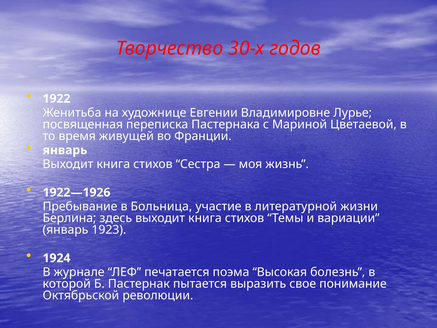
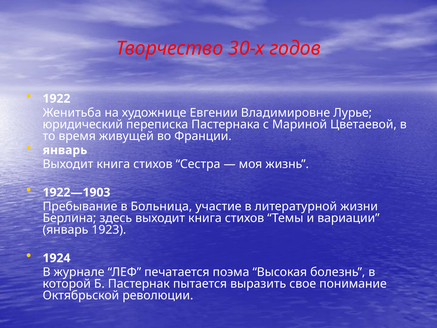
посвященная: посвященная -> юридический
1922—1926: 1922—1926 -> 1922—1903
